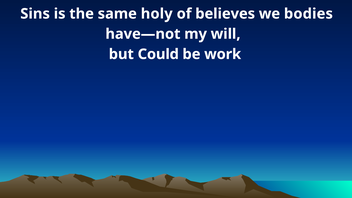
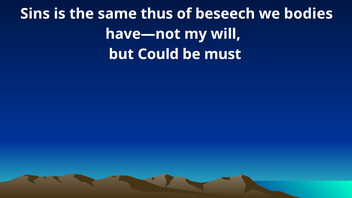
holy: holy -> thus
believes: believes -> beseech
work: work -> must
